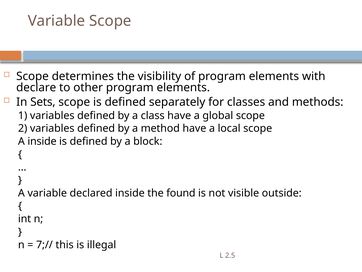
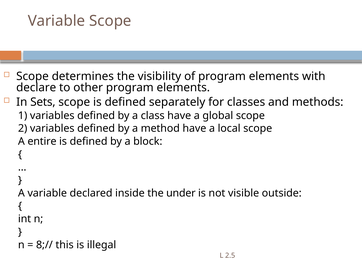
A inside: inside -> entire
found: found -> under
7;//: 7;// -> 8;//
